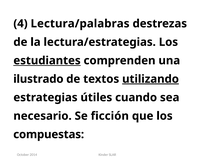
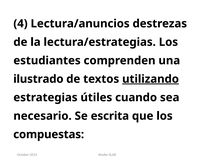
Lectura/palabras: Lectura/palabras -> Lectura/anuncios
estudiantes underline: present -> none
ficción: ficción -> escrita
